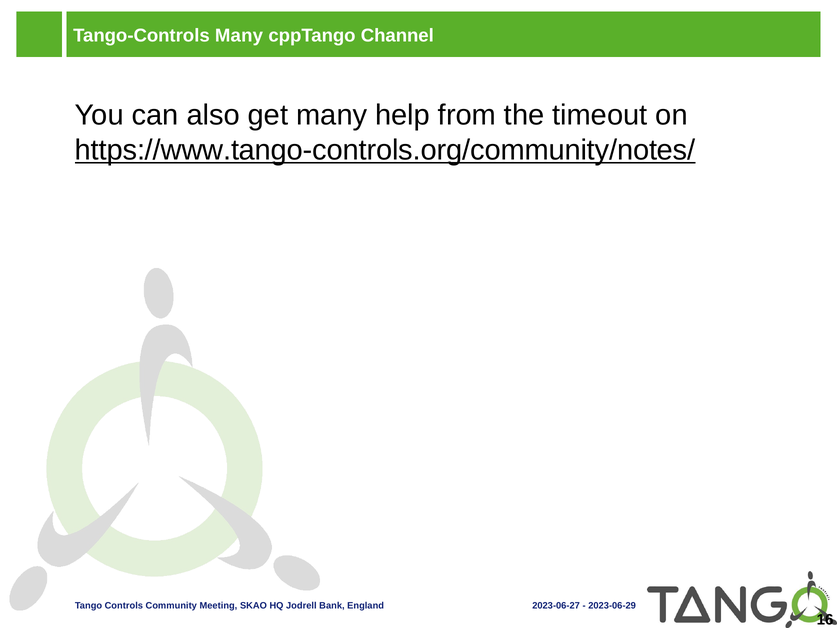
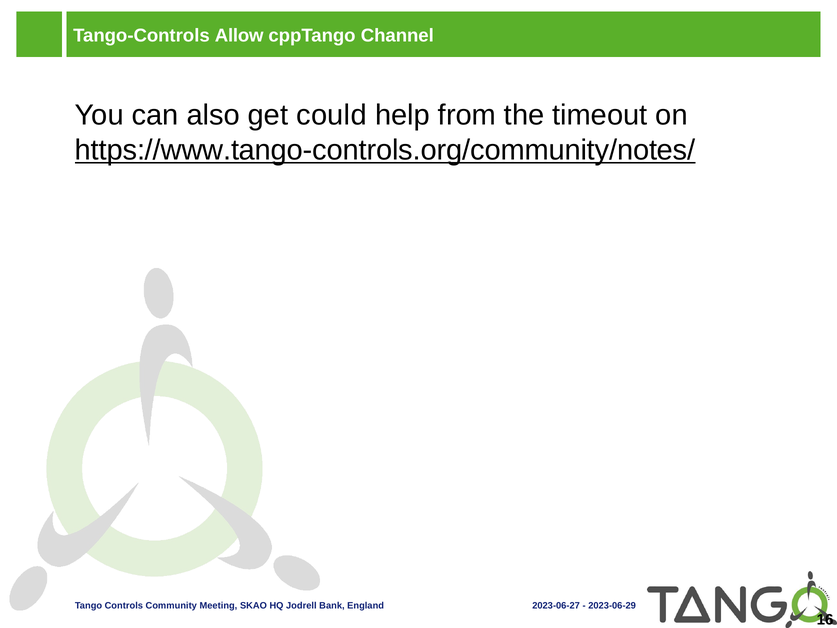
Tango-Controls Many: Many -> Allow
get many: many -> could
